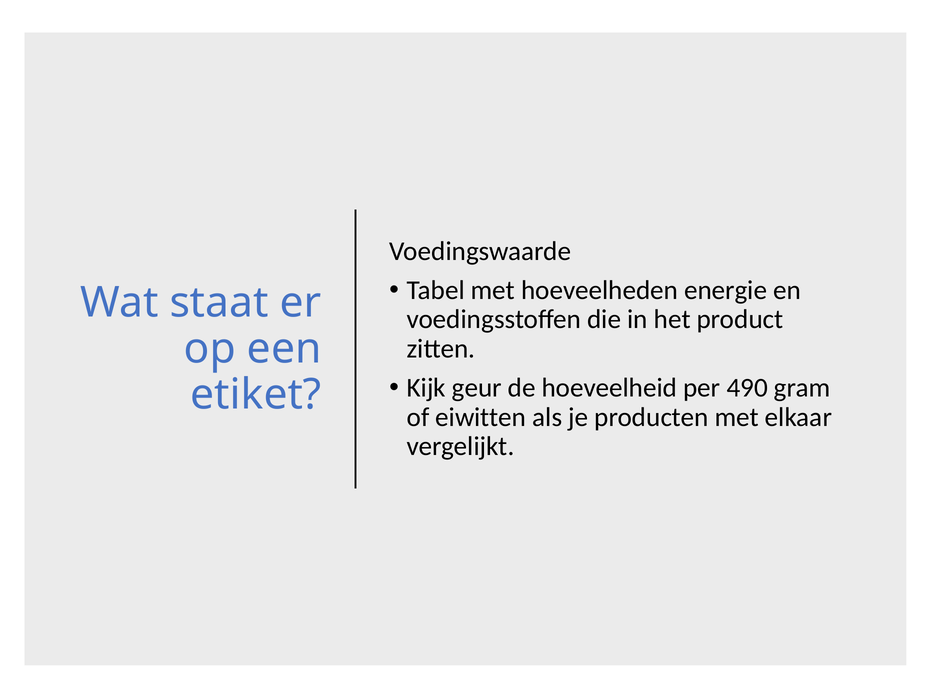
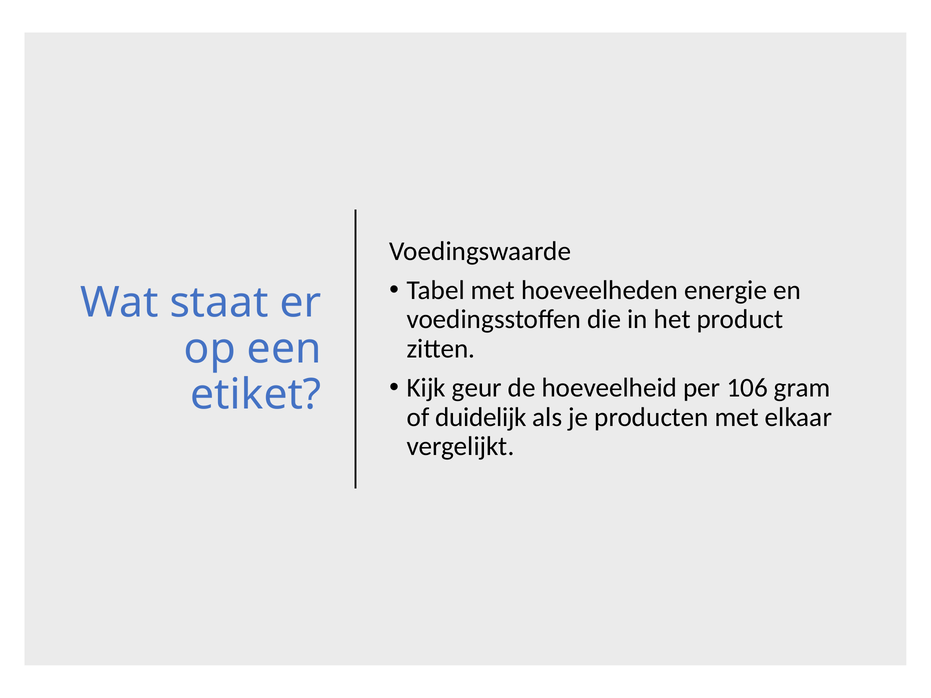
490: 490 -> 106
eiwitten: eiwitten -> duidelijk
